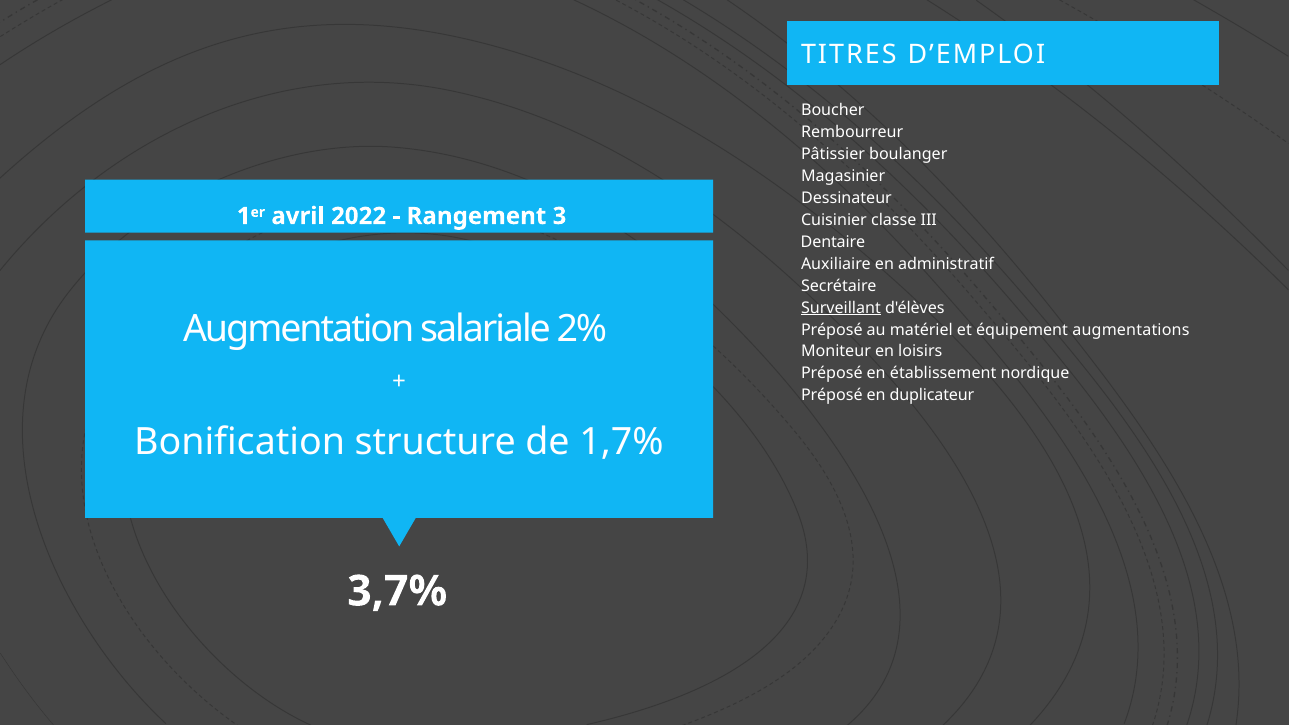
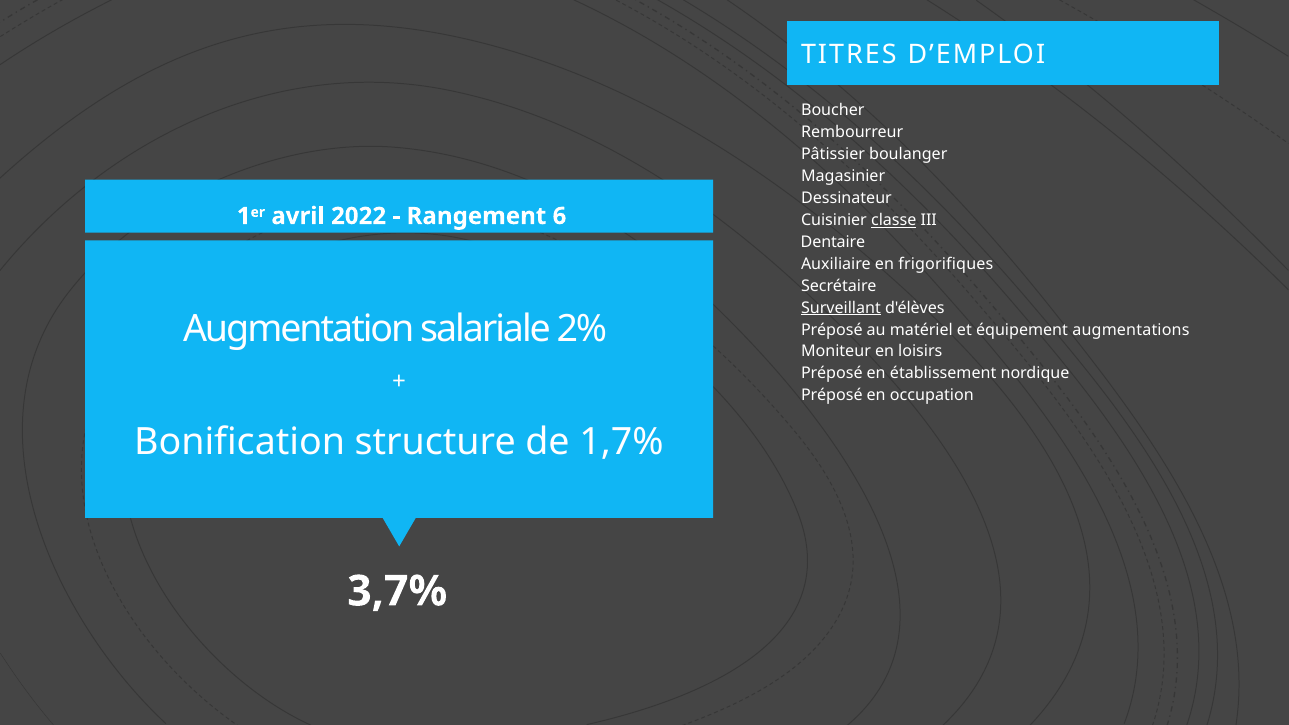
3: 3 -> 6
classe underline: none -> present
administratif: administratif -> frigorifiques
duplicateur: duplicateur -> occupation
